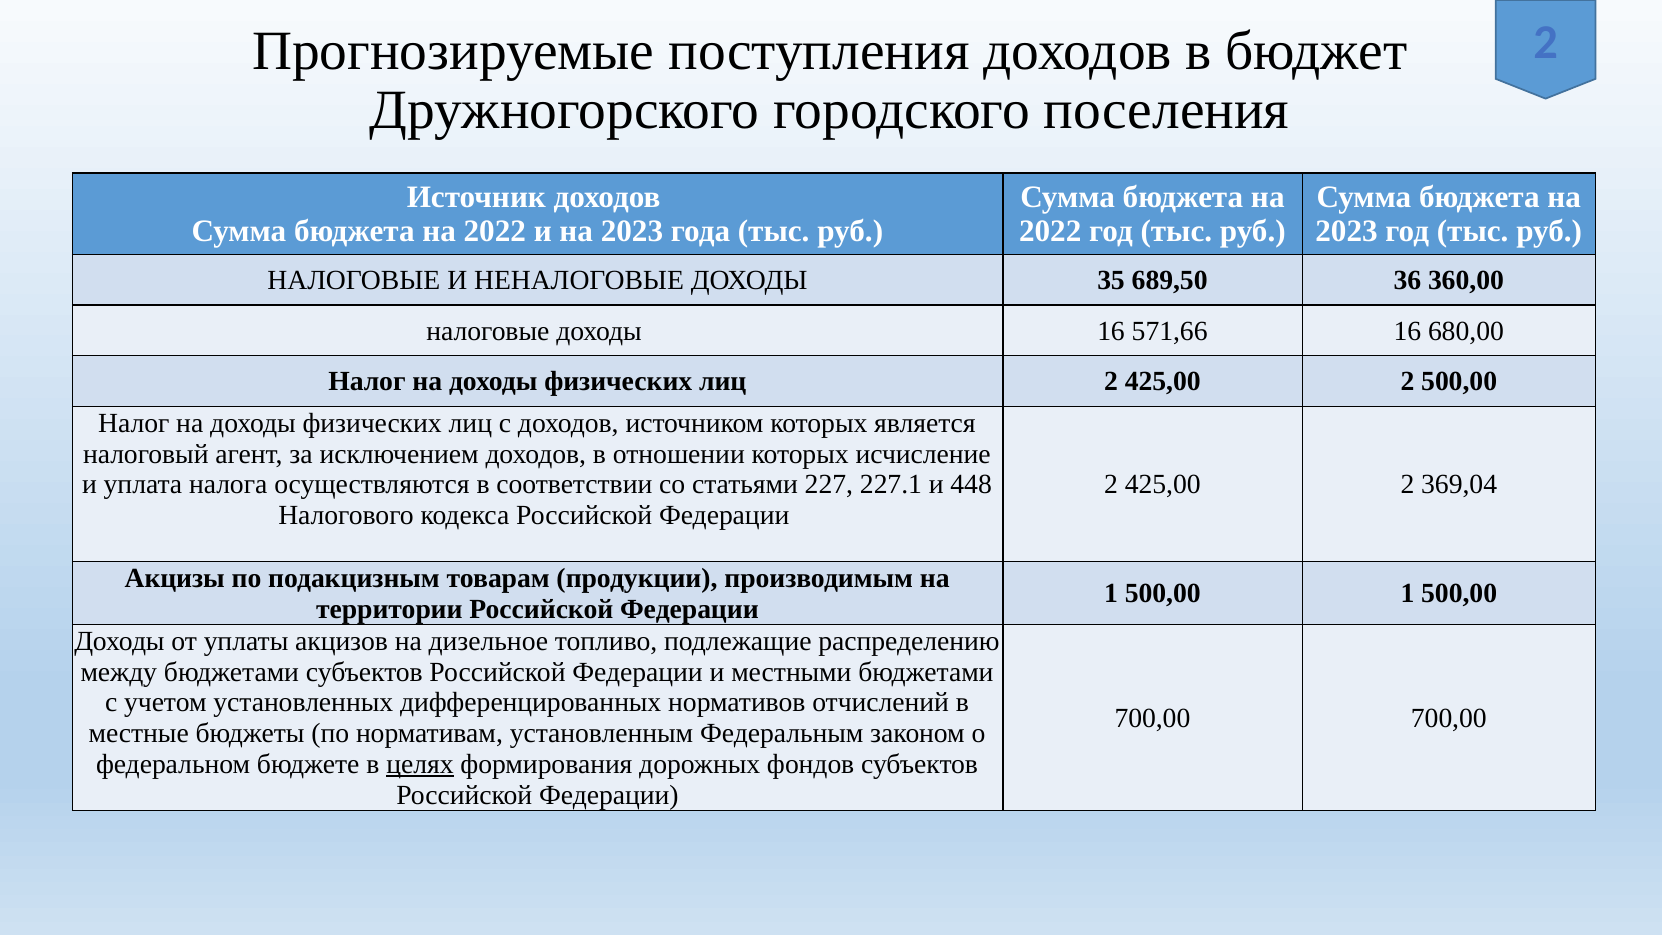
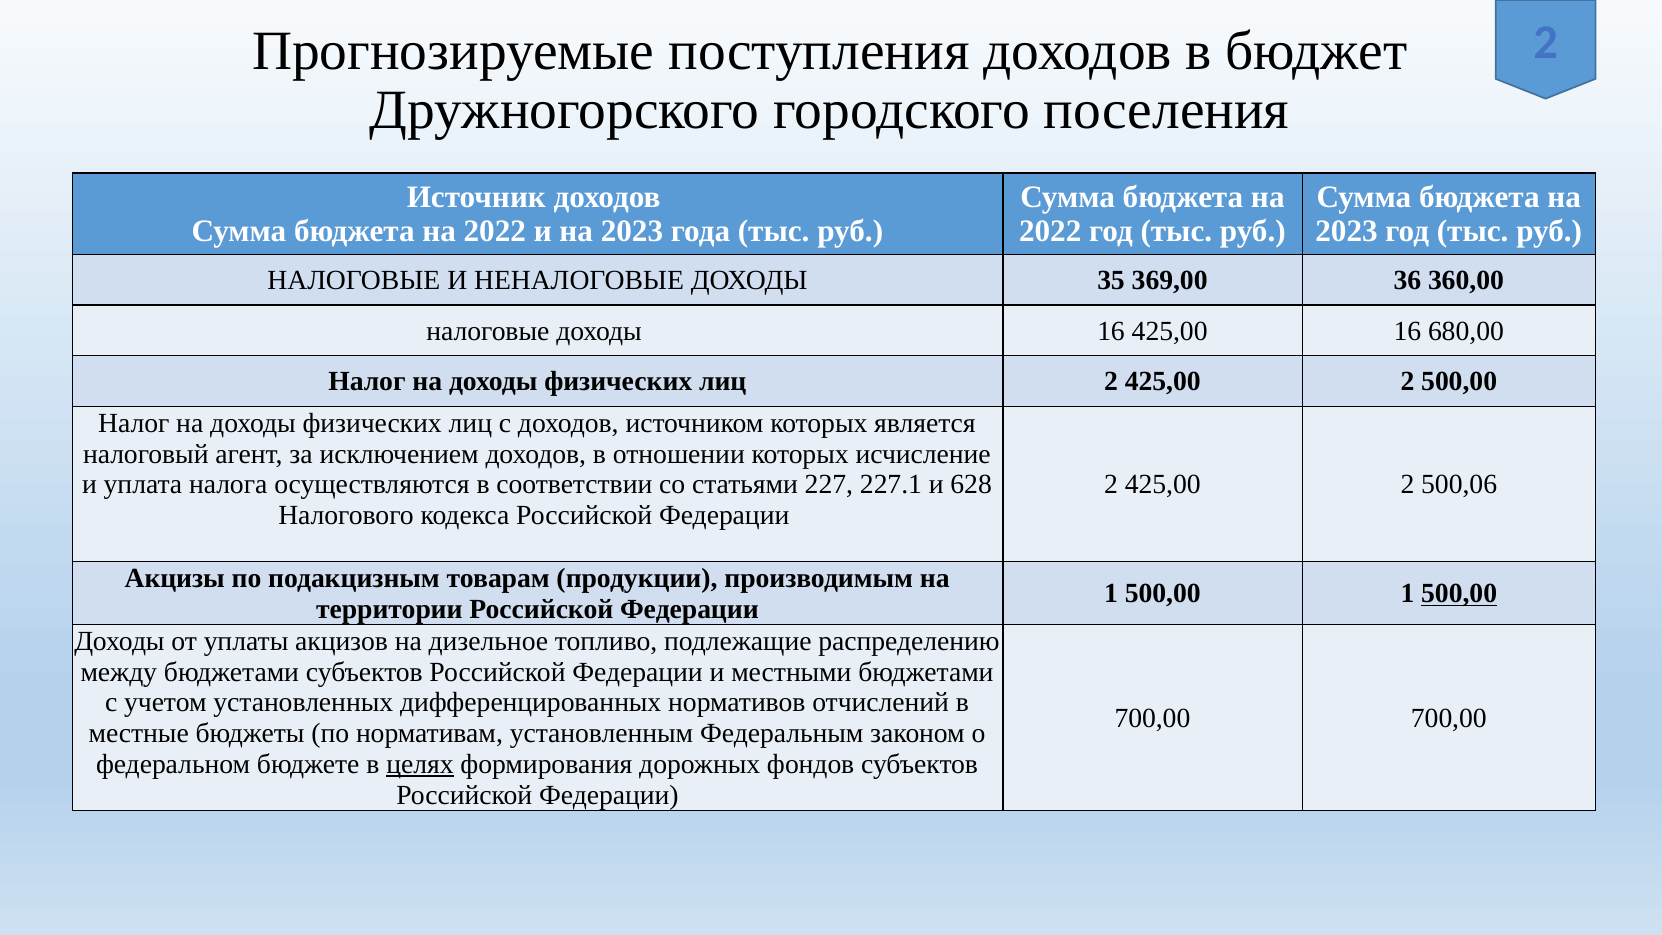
689,50: 689,50 -> 369,00
16 571,66: 571,66 -> 425,00
448: 448 -> 628
369,04: 369,04 -> 500,06
500,00 at (1459, 594) underline: none -> present
